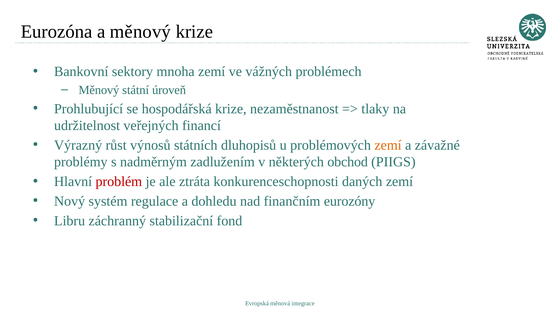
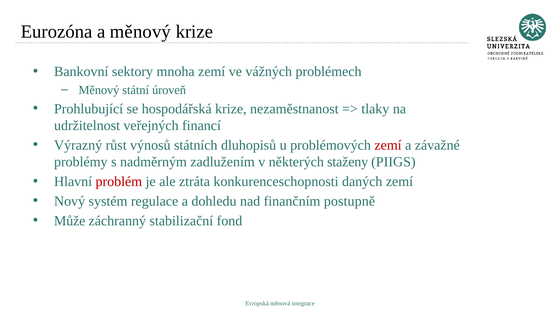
zemí at (388, 145) colour: orange -> red
obchod: obchod -> staženy
eurozóny: eurozóny -> postupně
Libru: Libru -> Může
